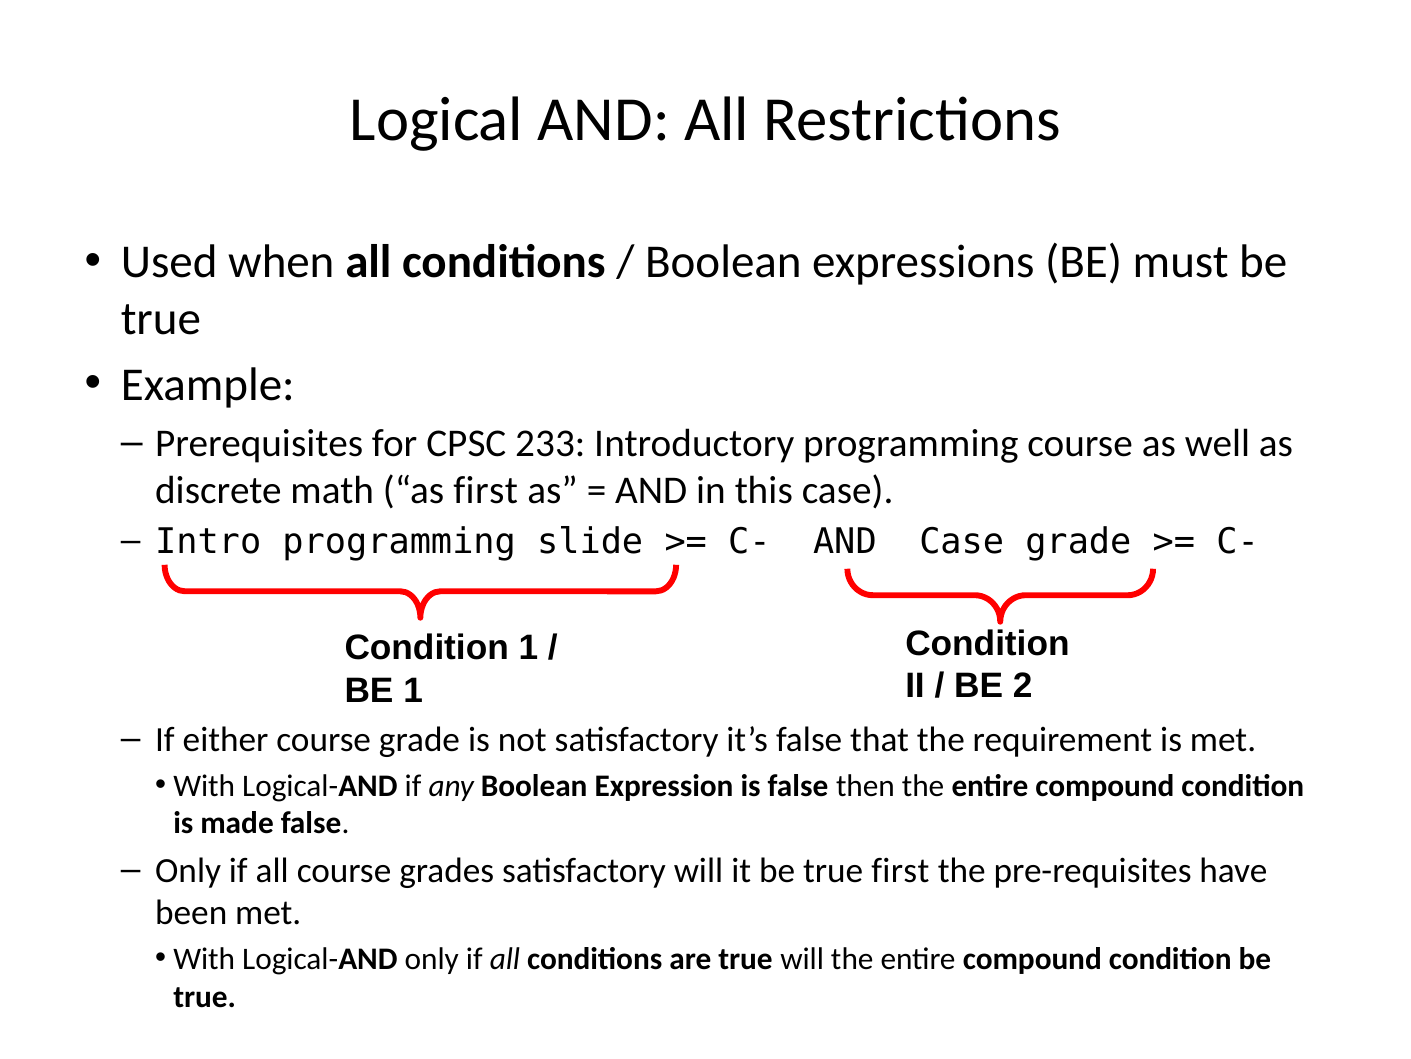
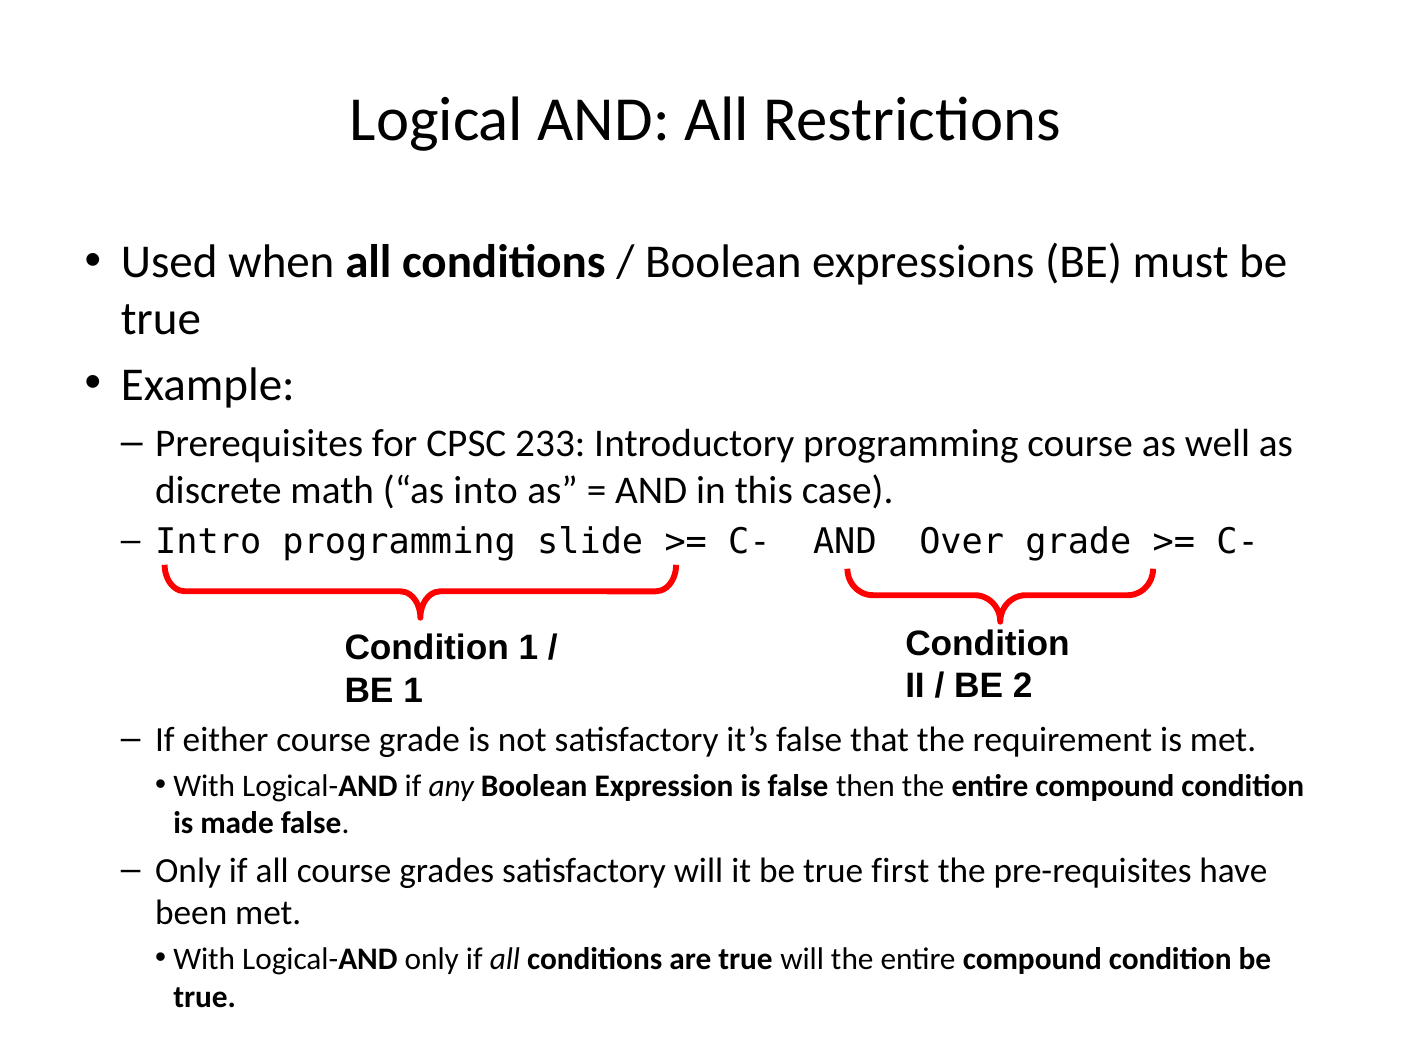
as first: first -> into
AND Case: Case -> Over
